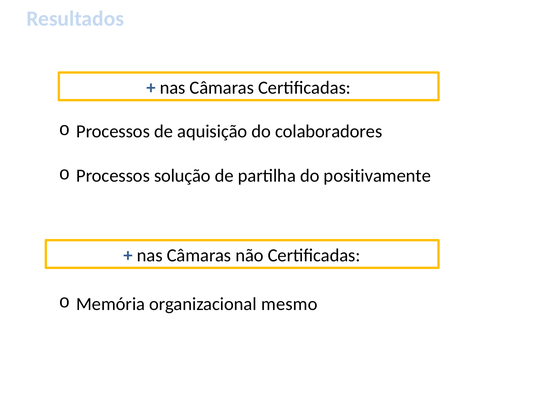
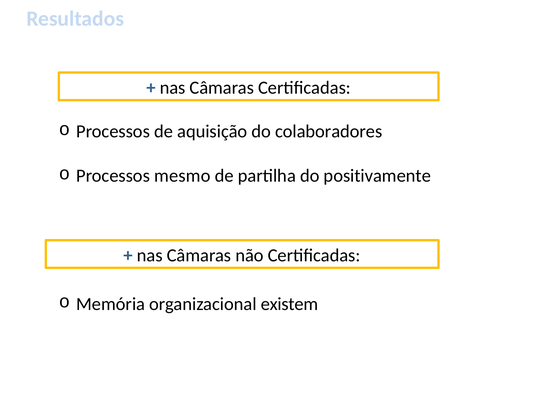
solução: solução -> mesmo
mesmo: mesmo -> existem
